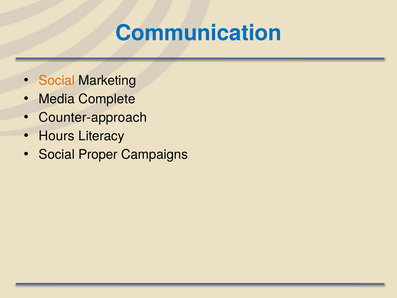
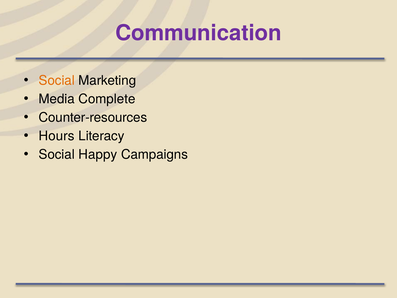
Communication colour: blue -> purple
Counter-approach: Counter-approach -> Counter-resources
Proper: Proper -> Happy
